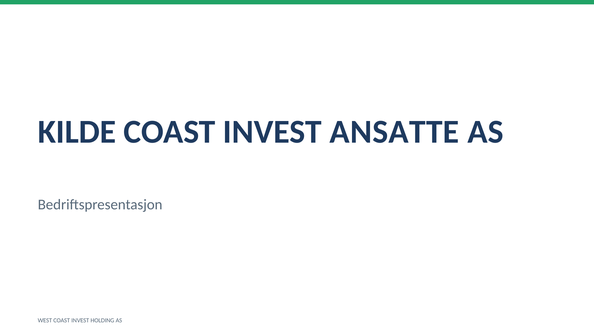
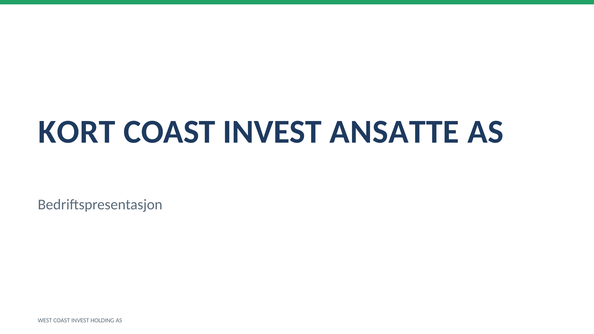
KILDE: KILDE -> KORT
